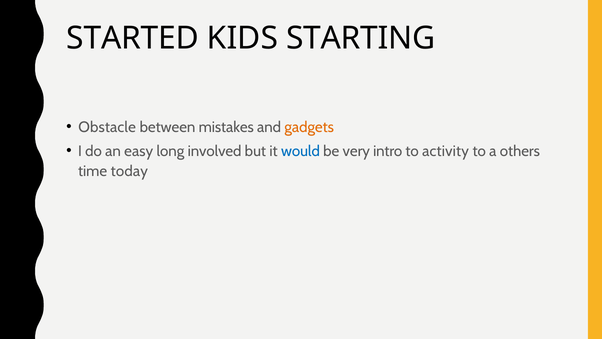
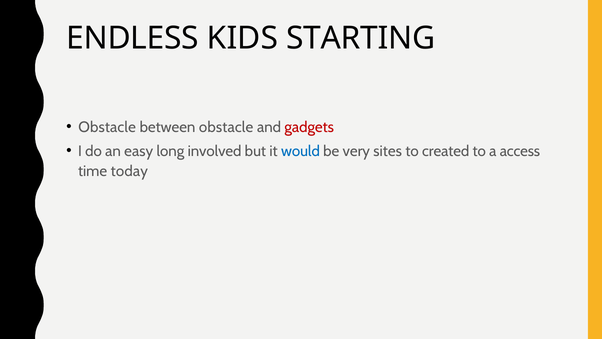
STARTED: STARTED -> ENDLESS
between mistakes: mistakes -> obstacle
gadgets colour: orange -> red
intro: intro -> sites
activity: activity -> created
others: others -> access
